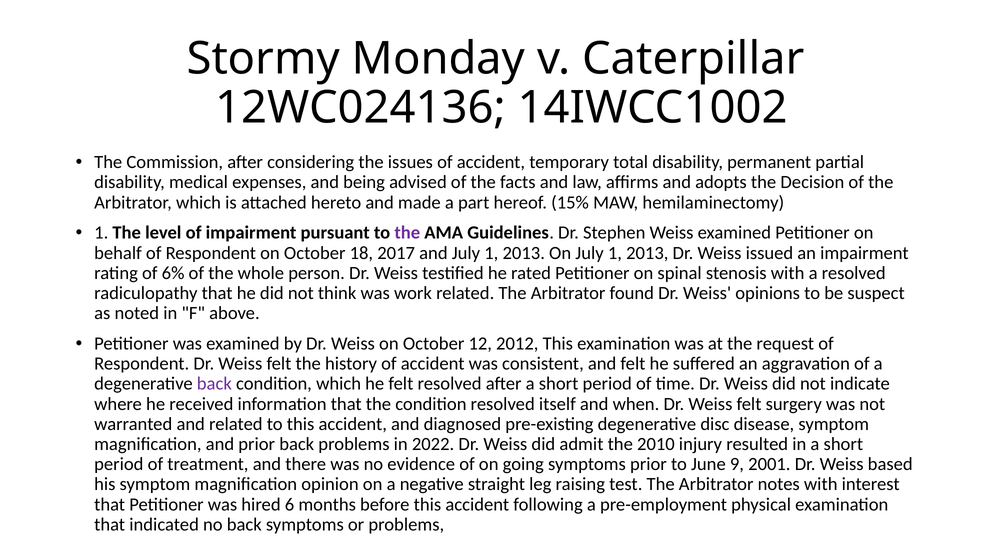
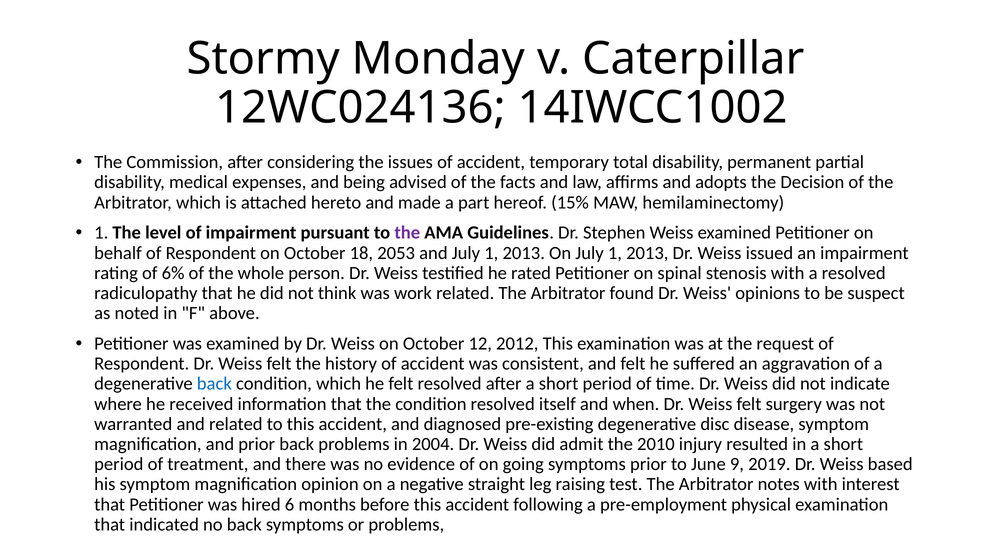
2017: 2017 -> 2053
back at (214, 384) colour: purple -> blue
2022: 2022 -> 2004
2001: 2001 -> 2019
